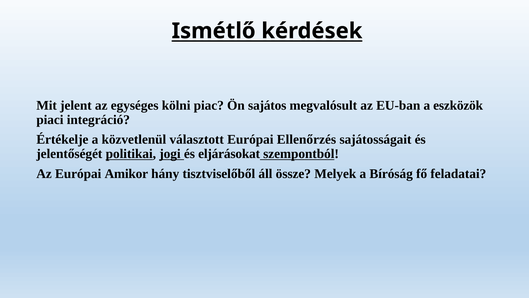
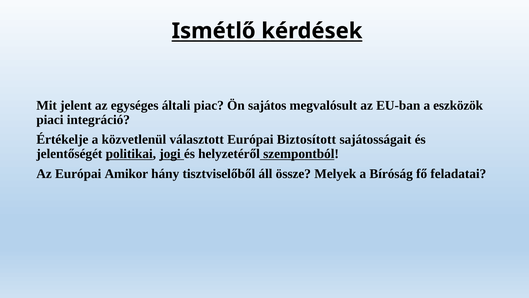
kölni: kölni -> általi
Ellenőrzés: Ellenőrzés -> Biztosított
eljárásokat: eljárásokat -> helyzetéről
